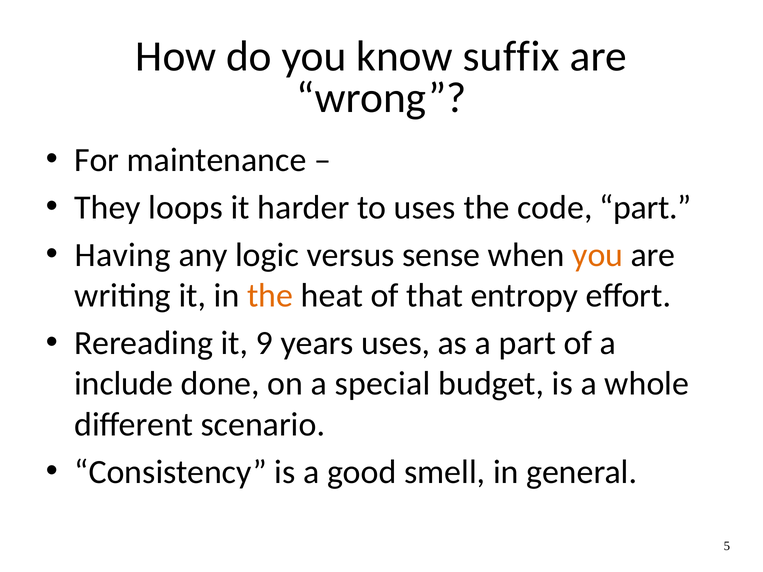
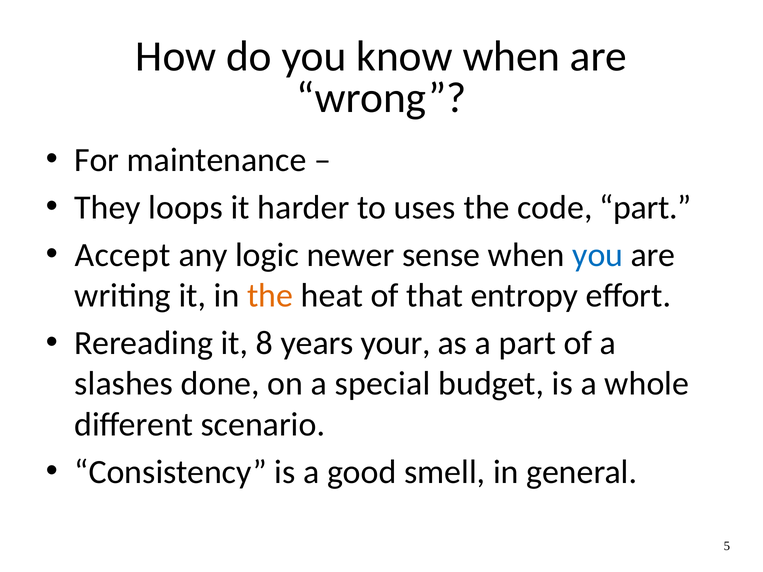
know suffix: suffix -> when
Having: Having -> Accept
versus: versus -> newer
you at (598, 255) colour: orange -> blue
9: 9 -> 8
years uses: uses -> your
include: include -> slashes
